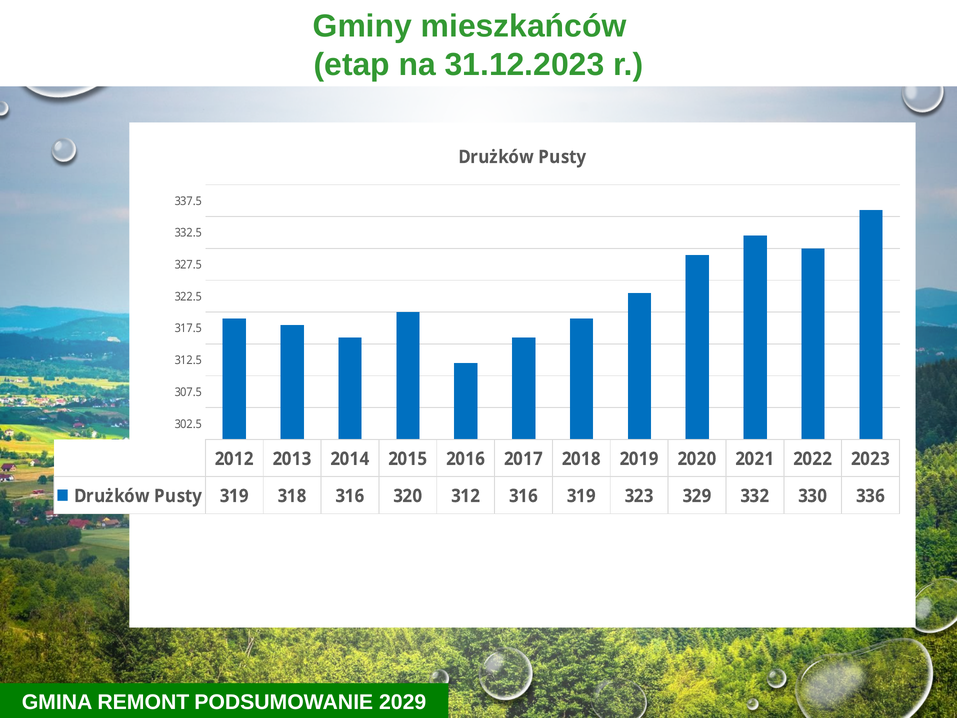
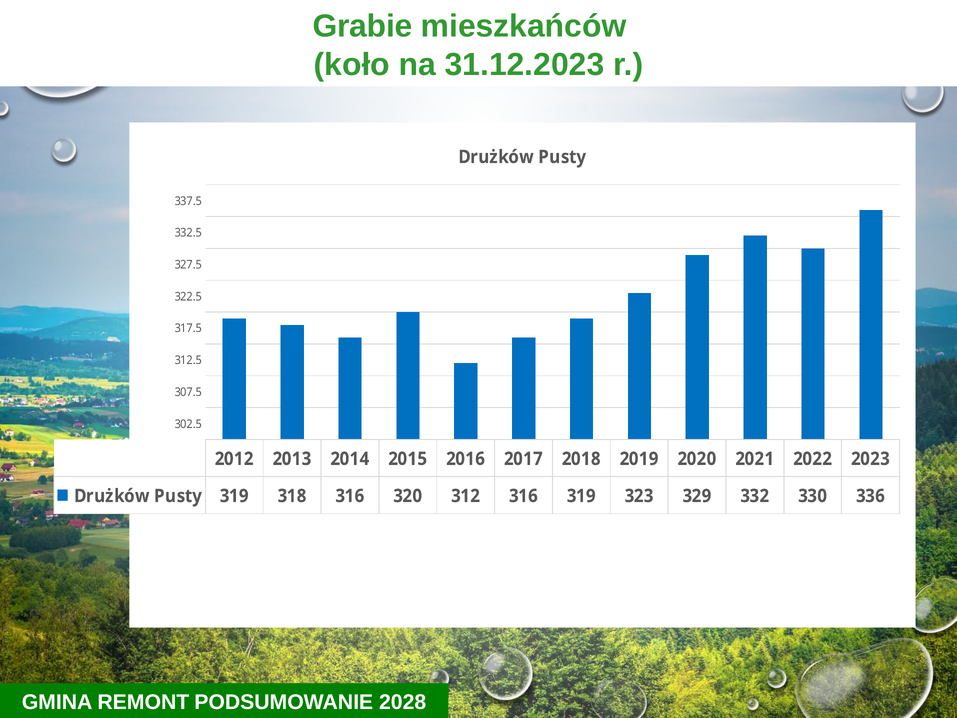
Gminy: Gminy -> Grabie
etap: etap -> koło
2029: 2029 -> 2028
